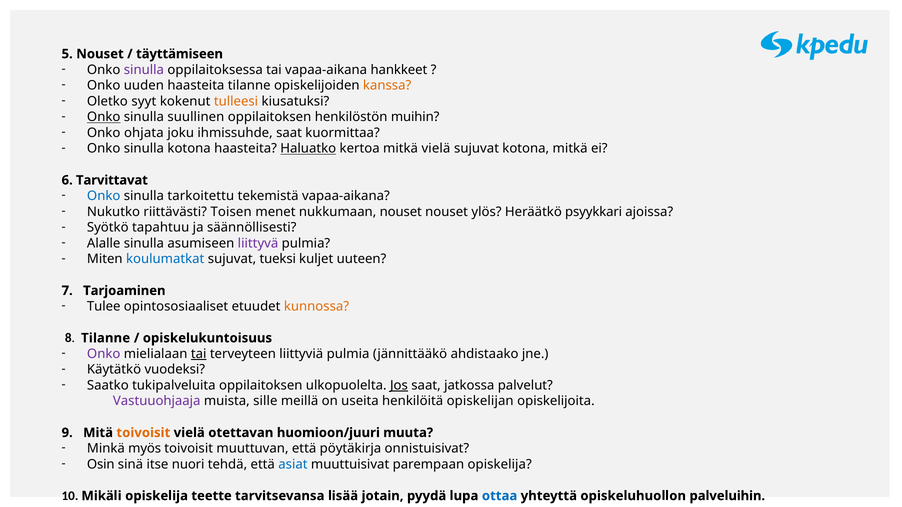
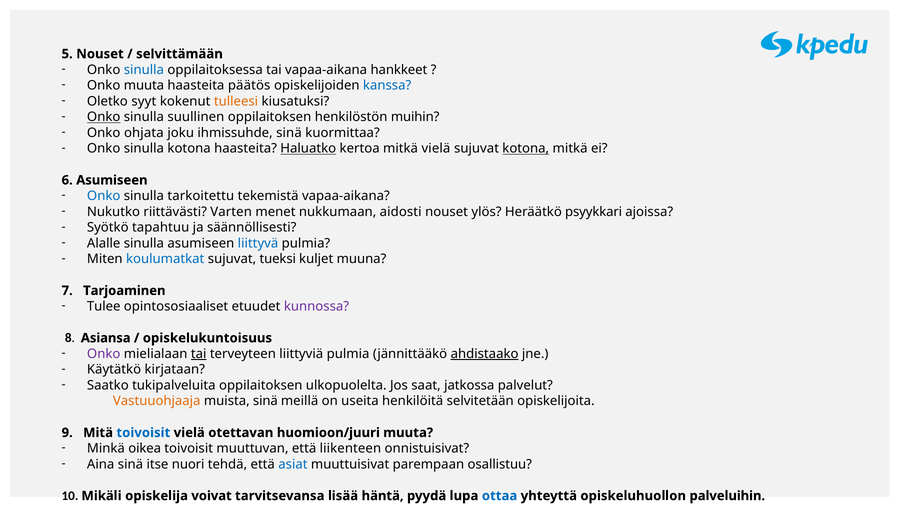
täyttämiseen: täyttämiseen -> selvittämään
sinulla at (144, 70) colour: purple -> blue
Onko uuden: uuden -> muuta
haasteita tilanne: tilanne -> päätös
kanssa colour: orange -> blue
ihmissuhde saat: saat -> sinä
kotona at (526, 149) underline: none -> present
6 Tarvittavat: Tarvittavat -> Asumiseen
Toisen: Toisen -> Varten
nukkumaan nouset: nouset -> aidosti
liittyvä colour: purple -> blue
uuteen: uuteen -> muuna
kunnossa colour: orange -> purple
8 Tilanne: Tilanne -> Asiansa
ahdistaako underline: none -> present
vuodeksi: vuodeksi -> kirjataan
Jos underline: present -> none
Vastuuohjaaja colour: purple -> orange
muista sille: sille -> sinä
opiskelijan: opiskelijan -> selvitetään
toivoisit at (143, 433) colour: orange -> blue
myös: myös -> oikea
pöytäkirja: pöytäkirja -> liikenteen
Osin: Osin -> Aina
parempaan opiskelija: opiskelija -> osallistuu
teette: teette -> voivat
jotain: jotain -> häntä
